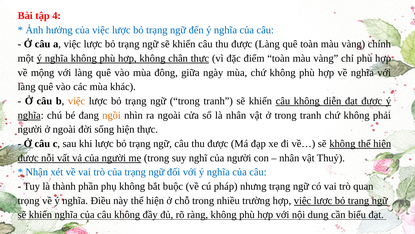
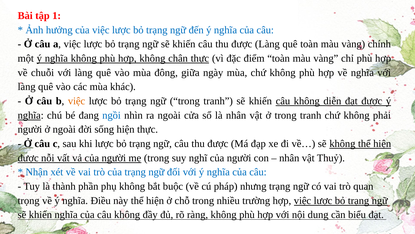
4: 4 -> 1
mộng: mộng -> chuỗi
ngồi colour: orange -> blue
